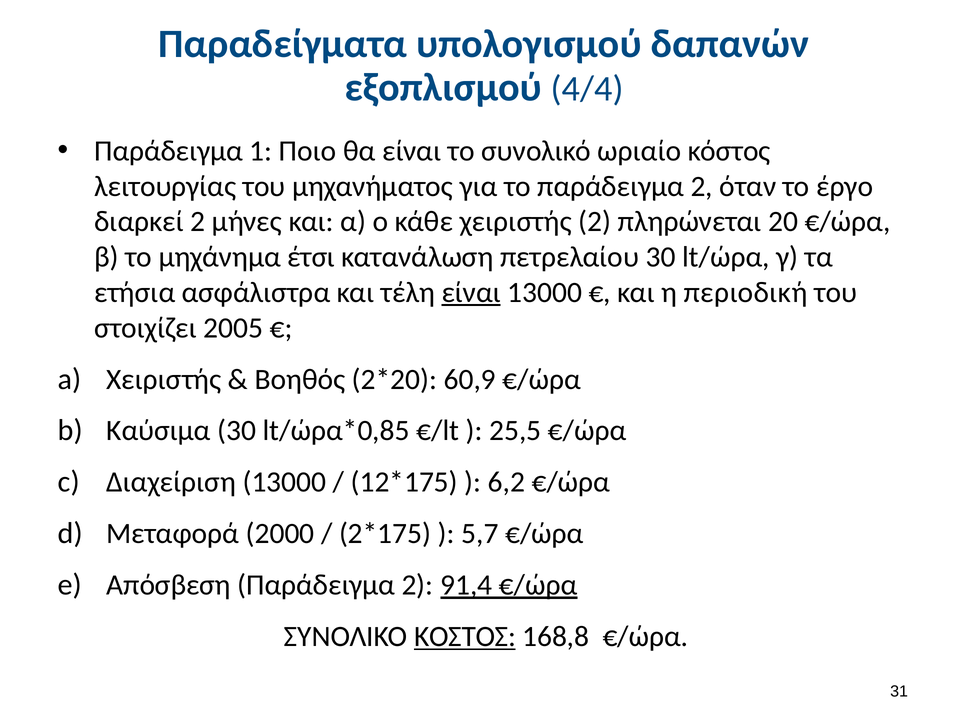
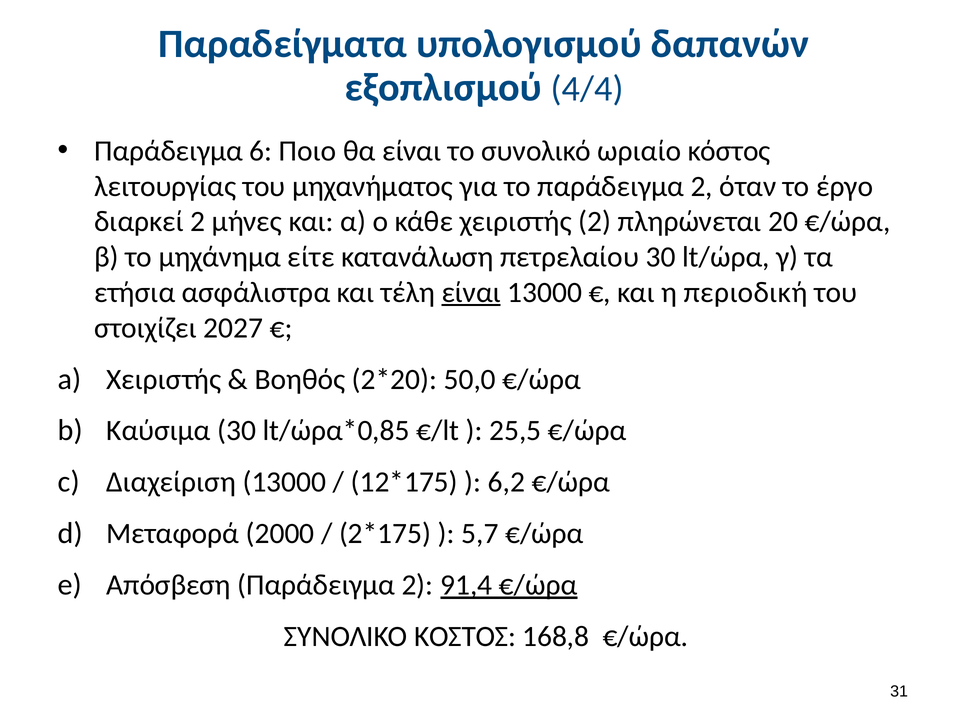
1: 1 -> 6
έτσι: έτσι -> είτε
2005: 2005 -> 2027
60,9: 60,9 -> 50,0
ΚΟΣΤΟΣ underline: present -> none
